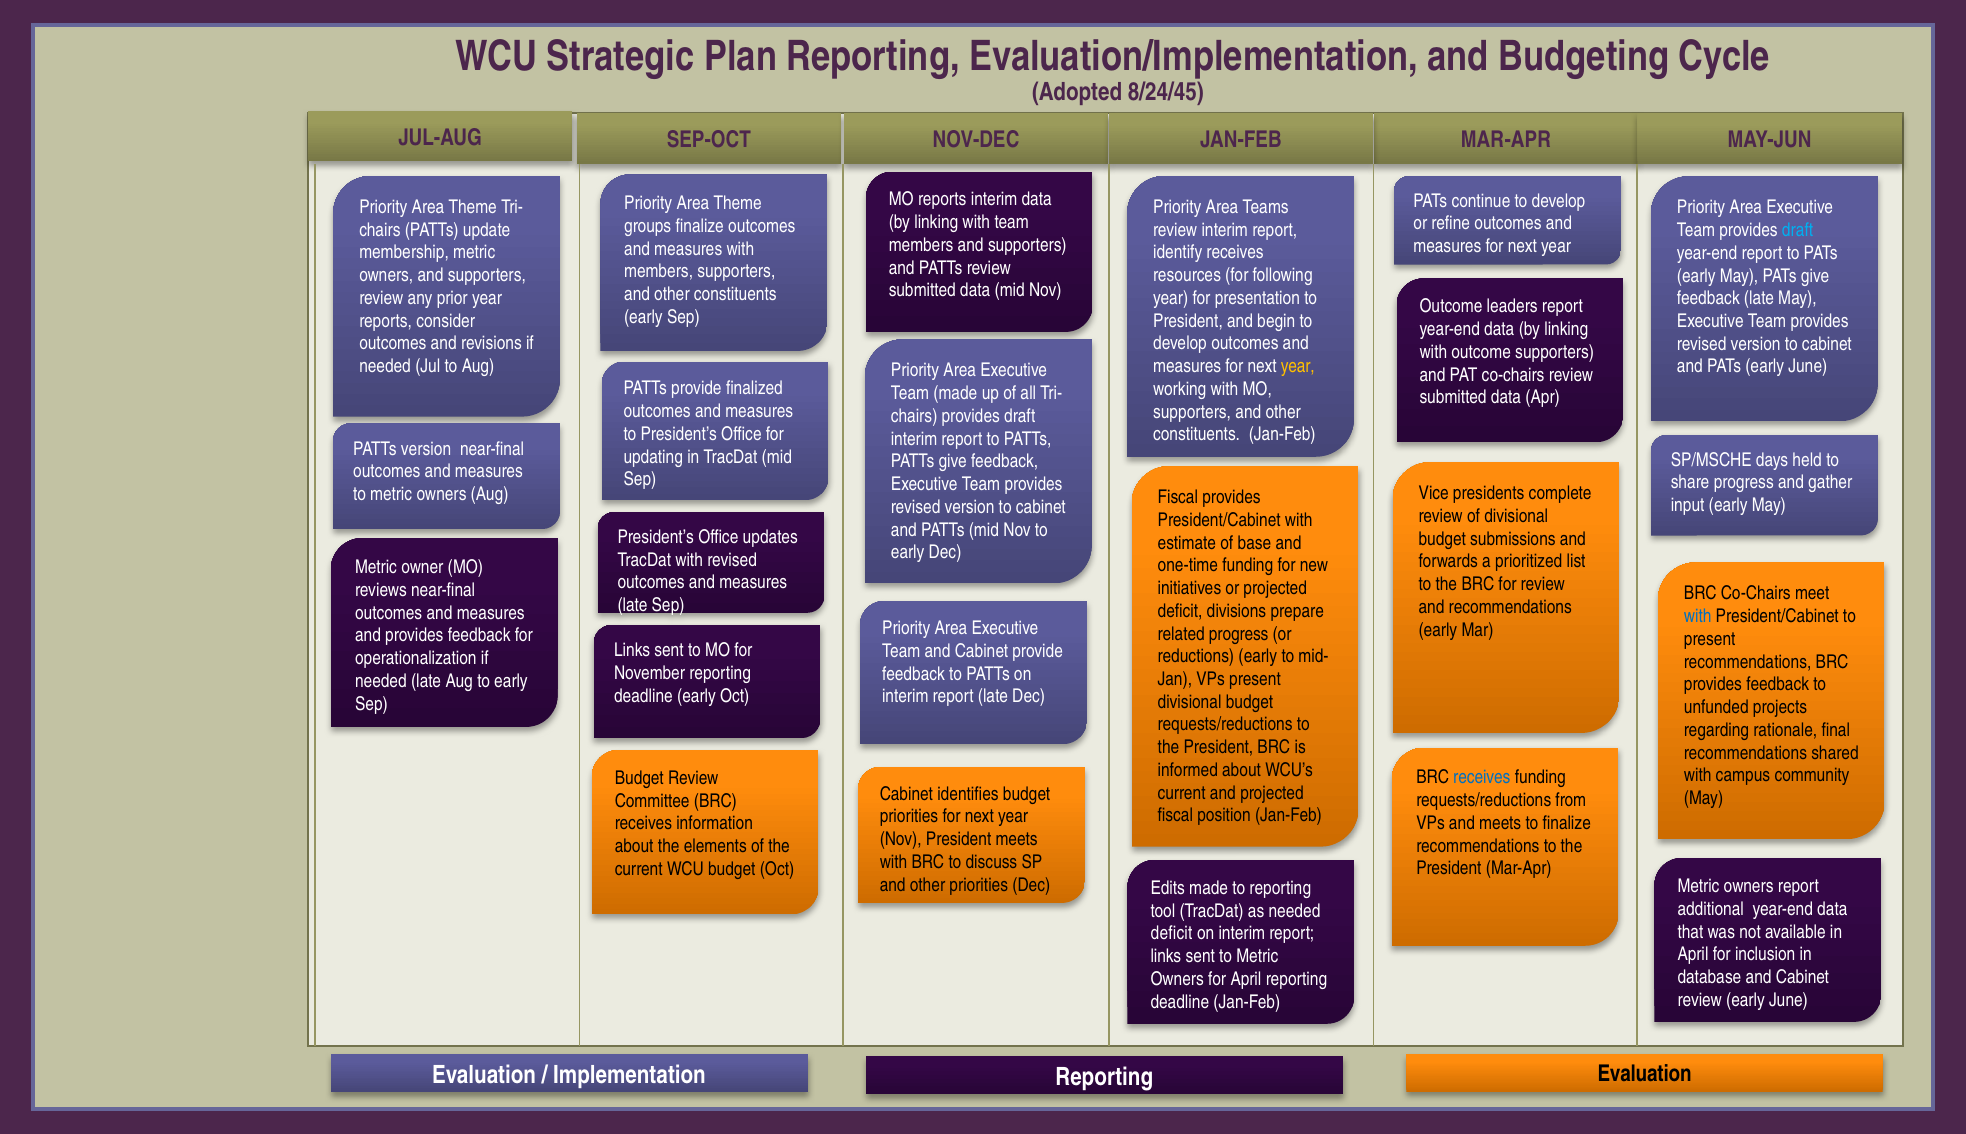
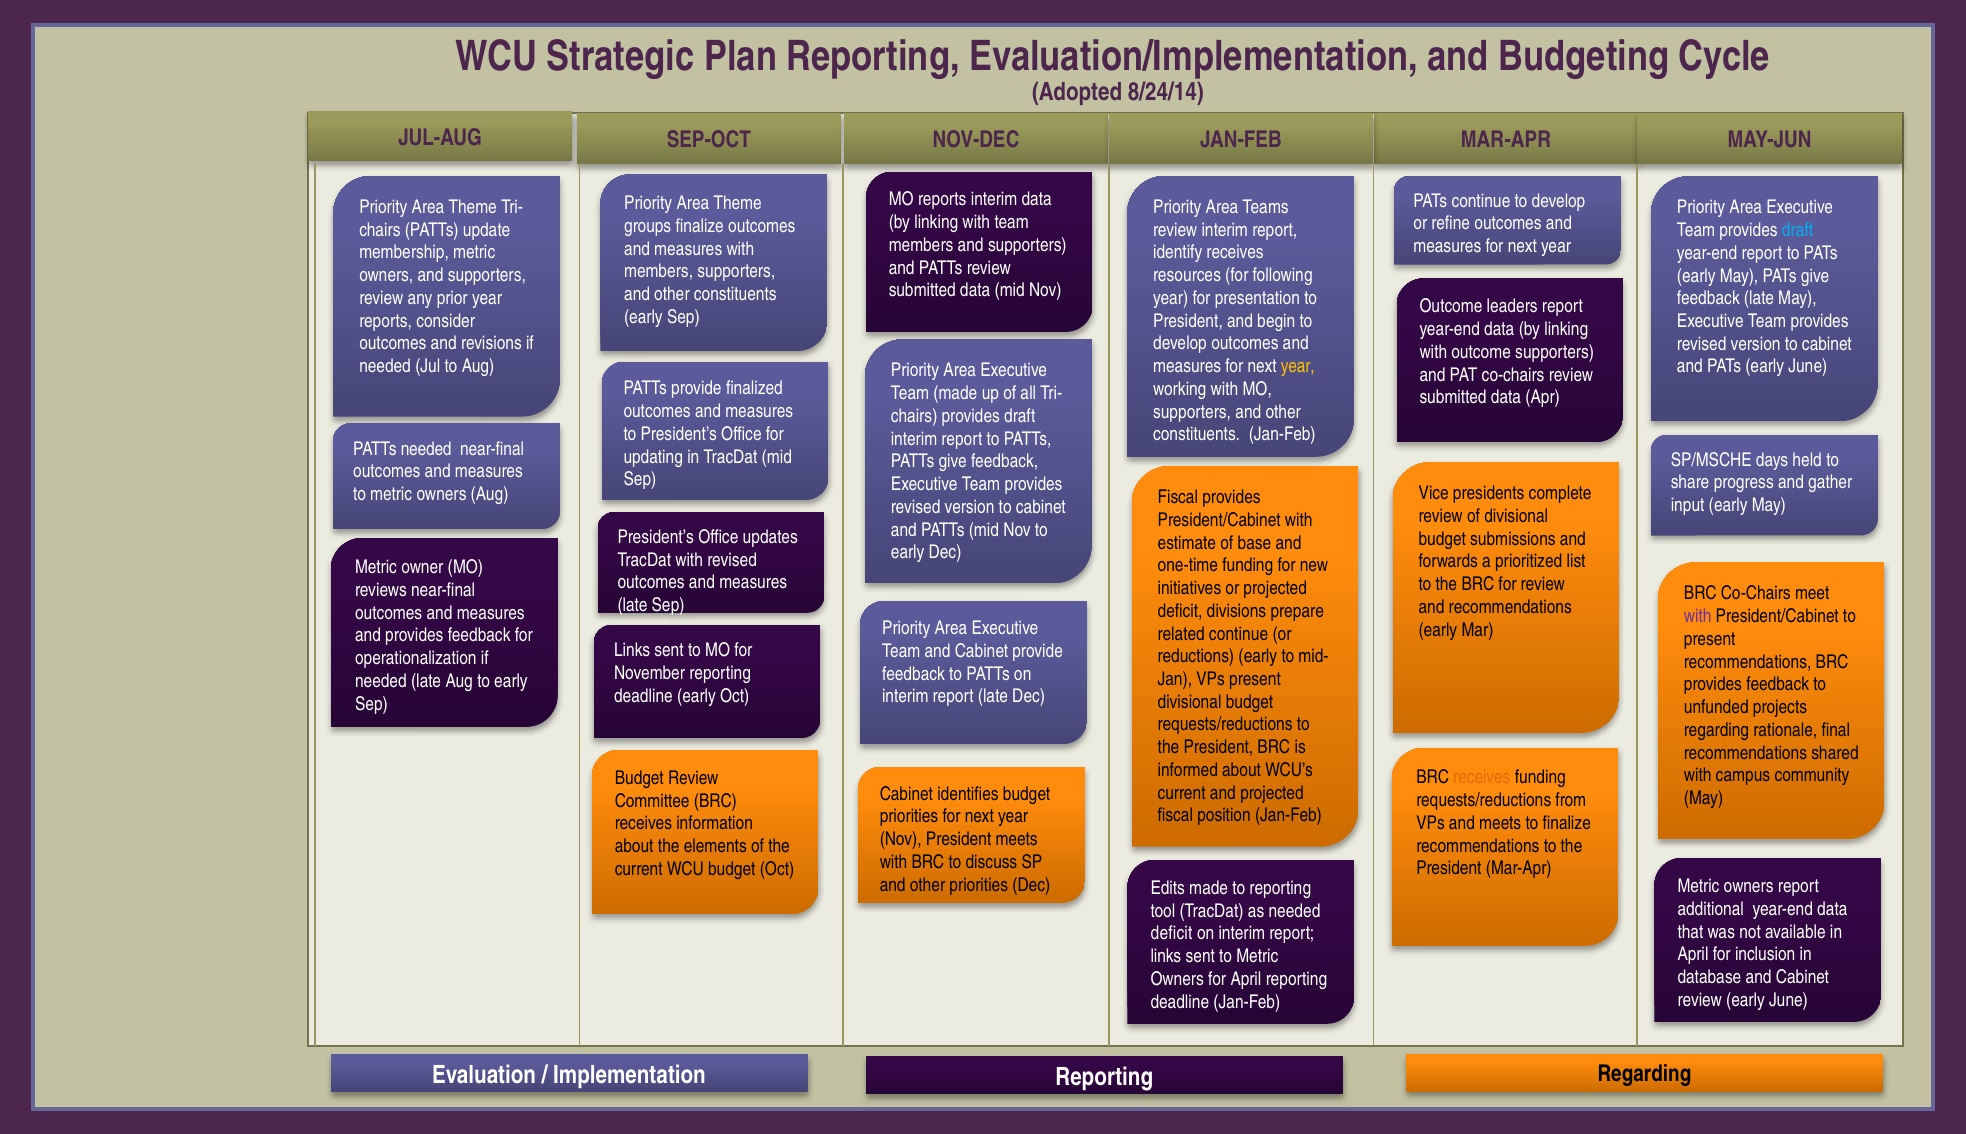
8/24/45: 8/24/45 -> 8/24/14
PATTs version: version -> needed
with at (1698, 617) colour: blue -> purple
related progress: progress -> continue
receives at (1482, 778) colour: blue -> orange
Implementation Evaluation: Evaluation -> Regarding
